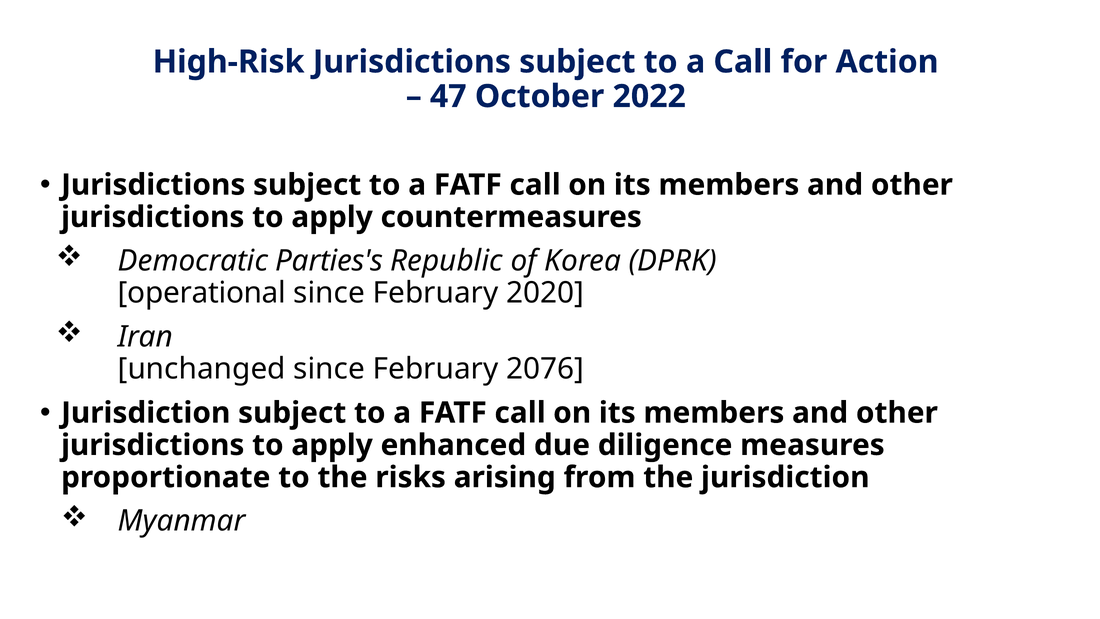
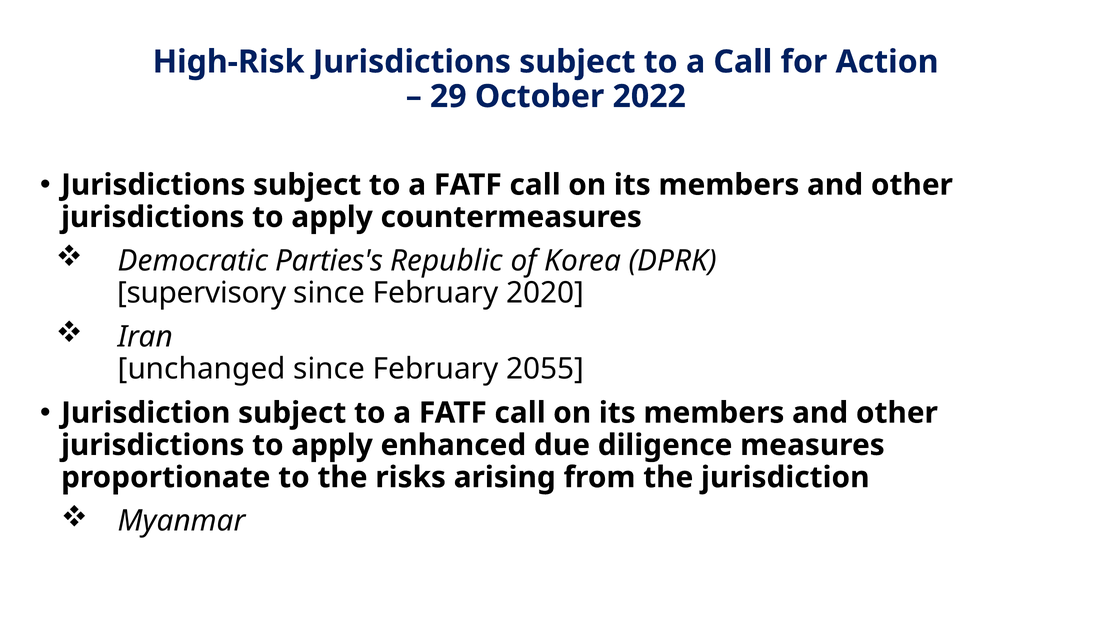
47: 47 -> 29
operational: operational -> supervisory
2076: 2076 -> 2055
